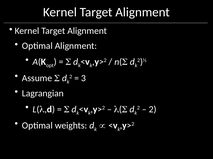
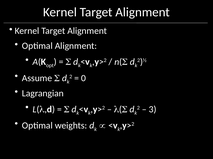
3: 3 -> 0
2 at (153, 110): 2 -> 3
